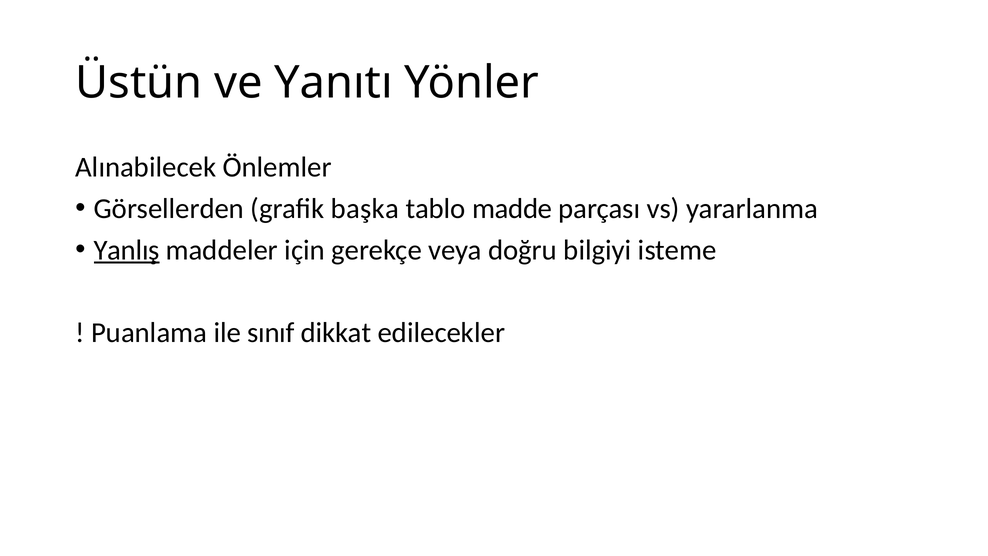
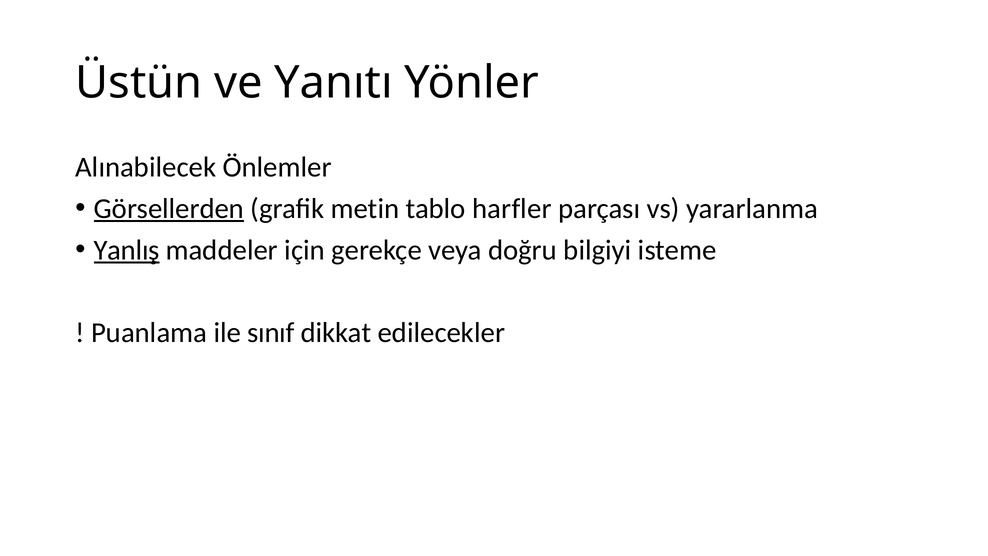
Görsellerden underline: none -> present
başka: başka -> metin
madde: madde -> harfler
